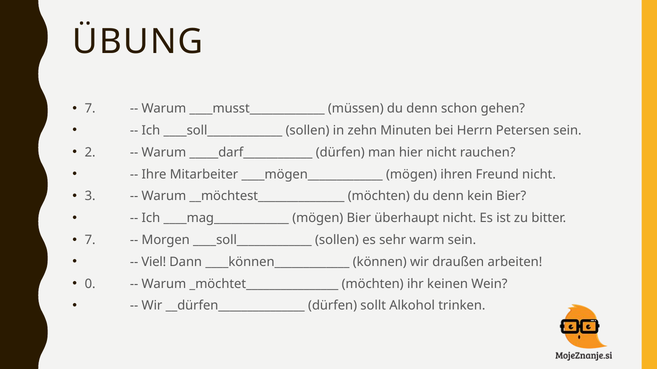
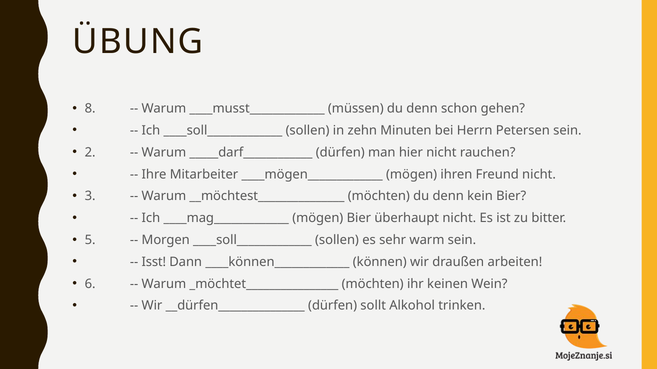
7 at (90, 109): 7 -> 8
7 at (90, 240): 7 -> 5
Viel: Viel -> Isst
0: 0 -> 6
